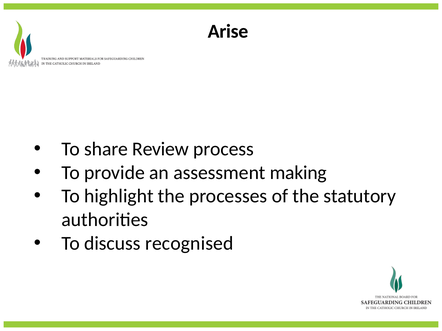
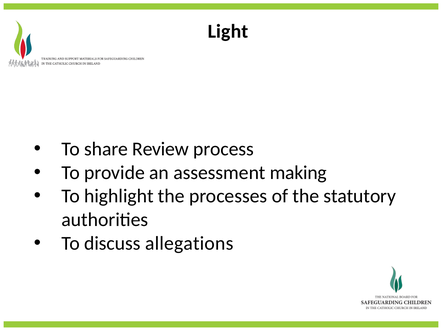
Arise: Arise -> Light
recognised: recognised -> allegations
